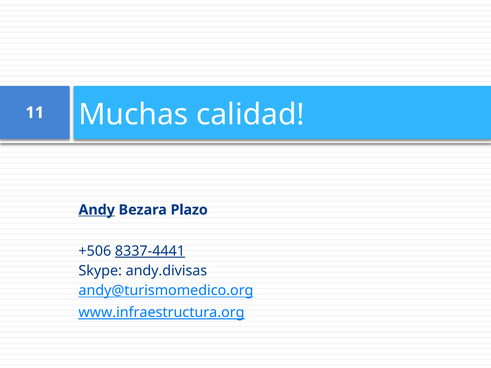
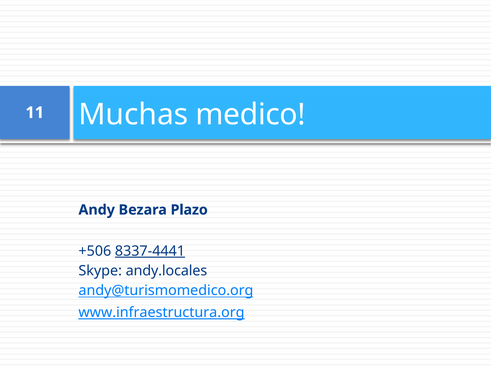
calidad: calidad -> medico
Andy underline: present -> none
andy.divisas: andy.divisas -> andy.locales
